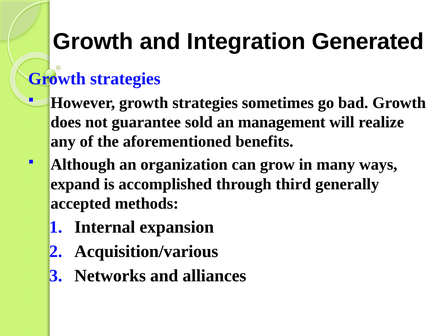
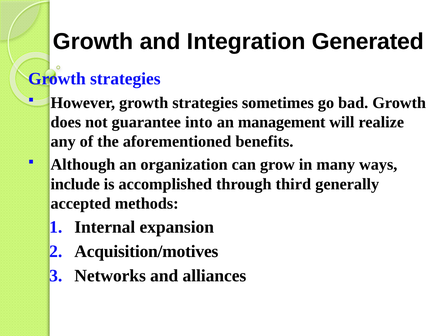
sold: sold -> into
expand: expand -> include
Acquisition/various: Acquisition/various -> Acquisition/motives
